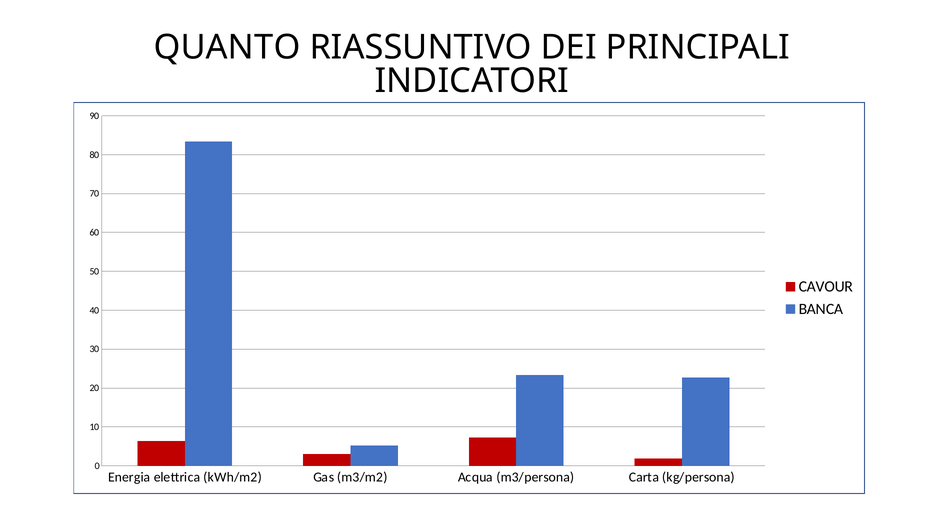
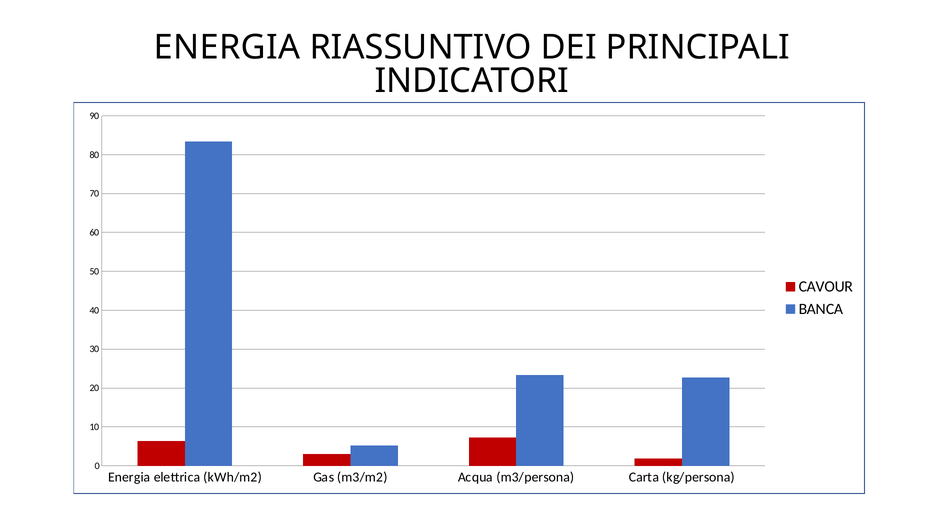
QUANTO at (227, 47): QUANTO -> ENERGIA
